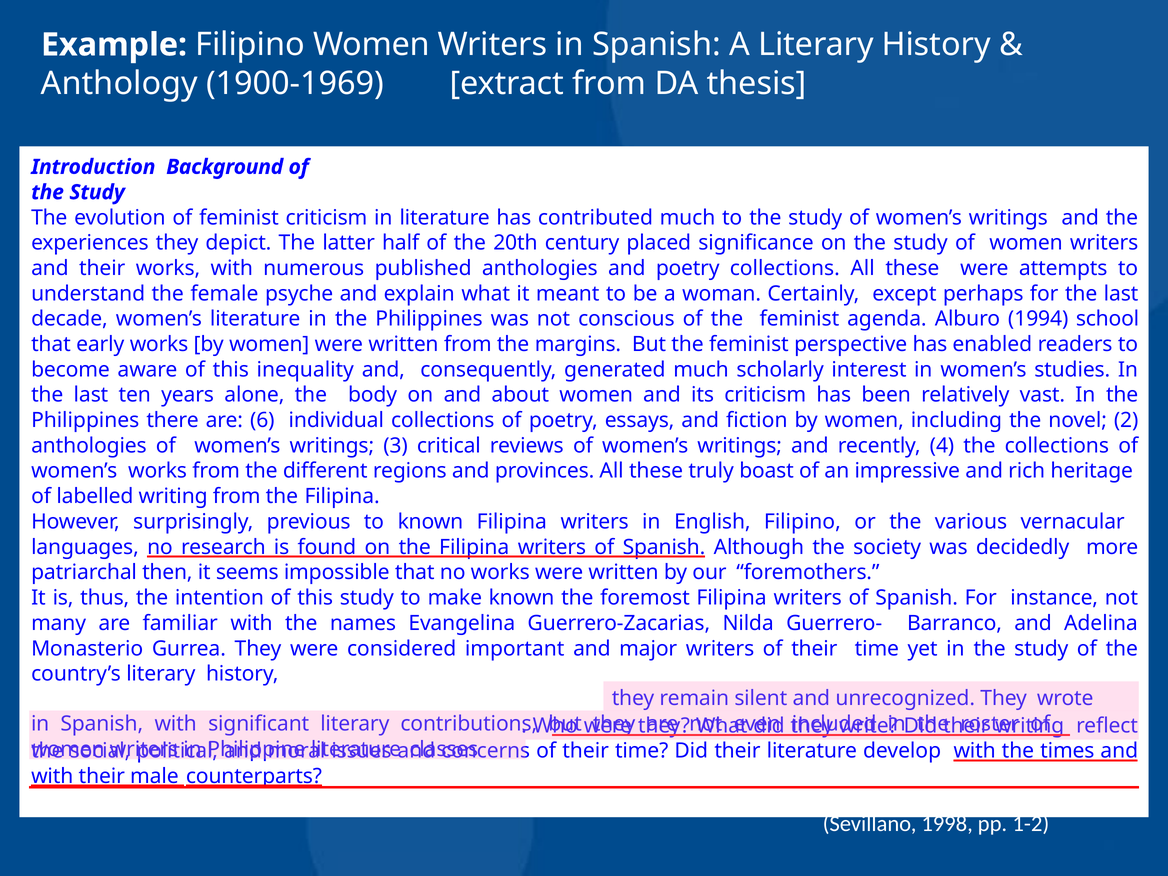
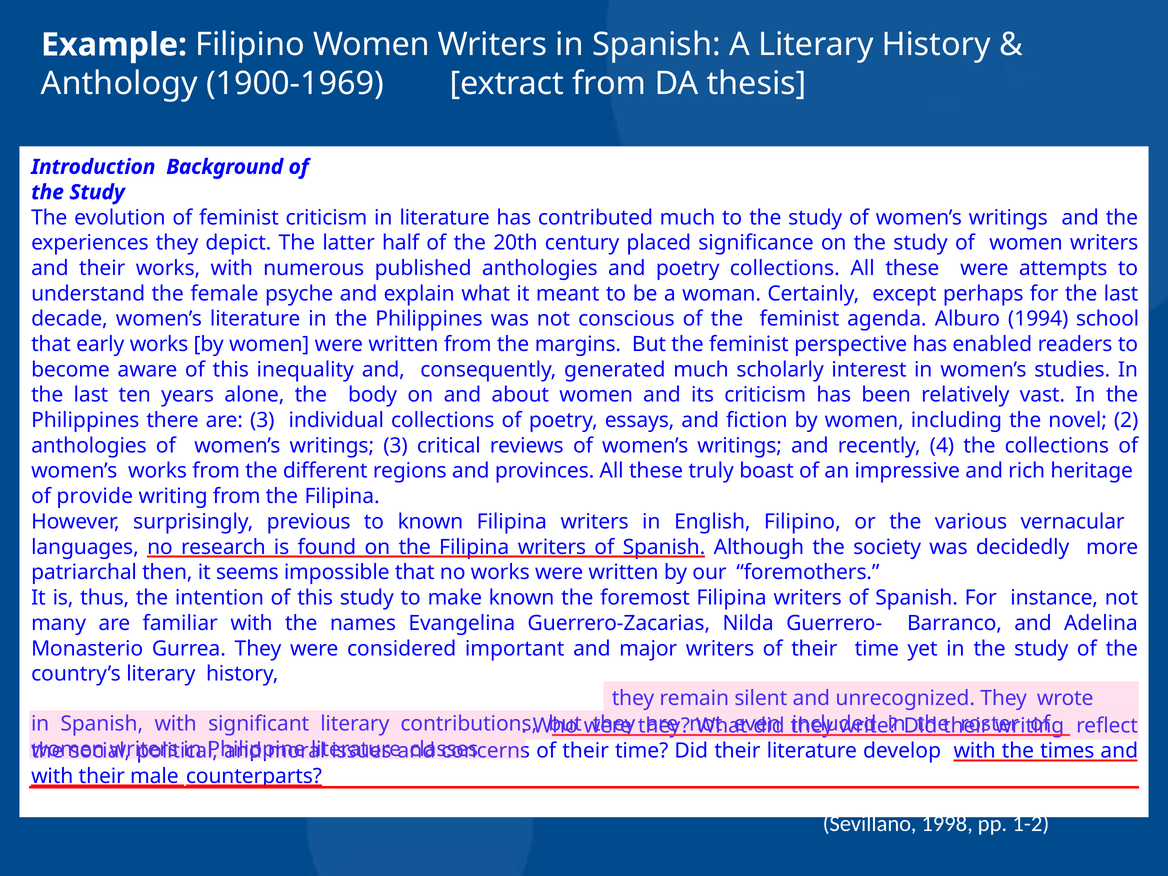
are 6: 6 -> 3
labelled: labelled -> provide
